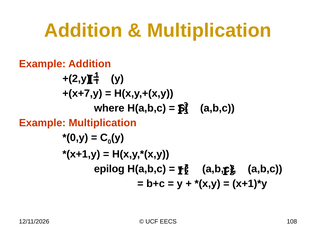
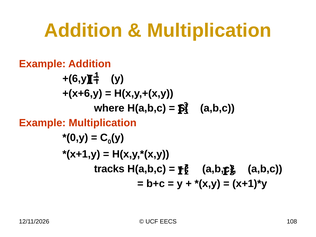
+(2,y: +(2,y -> +(6,y
+(x+7,y: +(x+7,y -> +(x+6,y
epilog: epilog -> tracks
